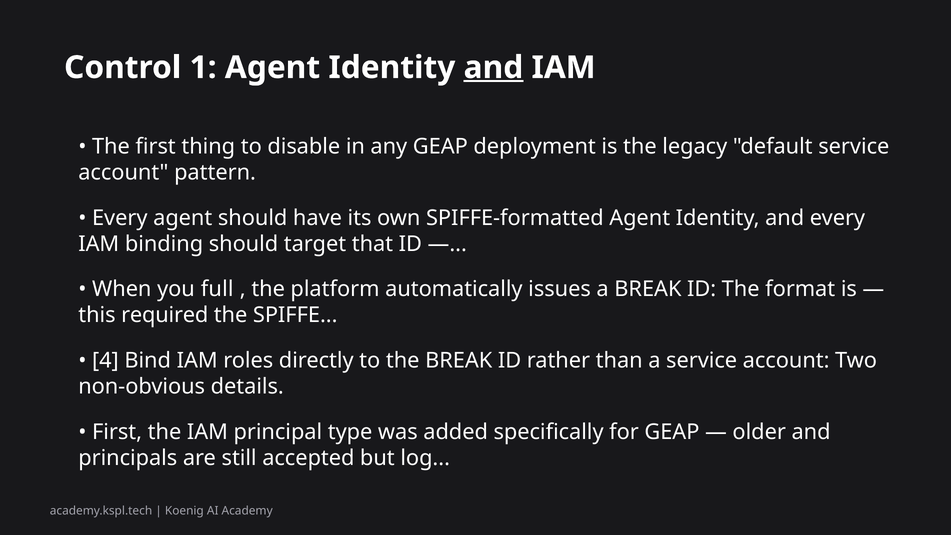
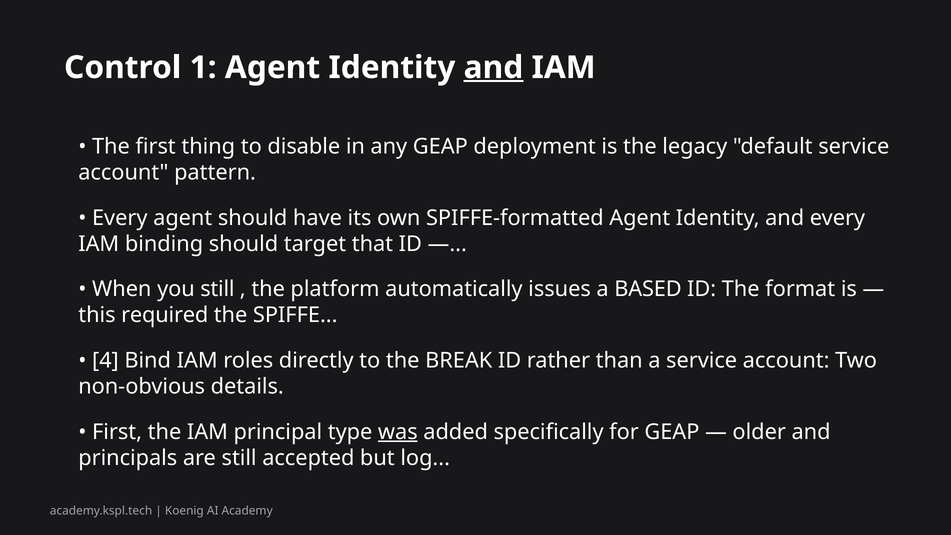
you full: full -> still
a BREAK: BREAK -> BASED
was underline: none -> present
